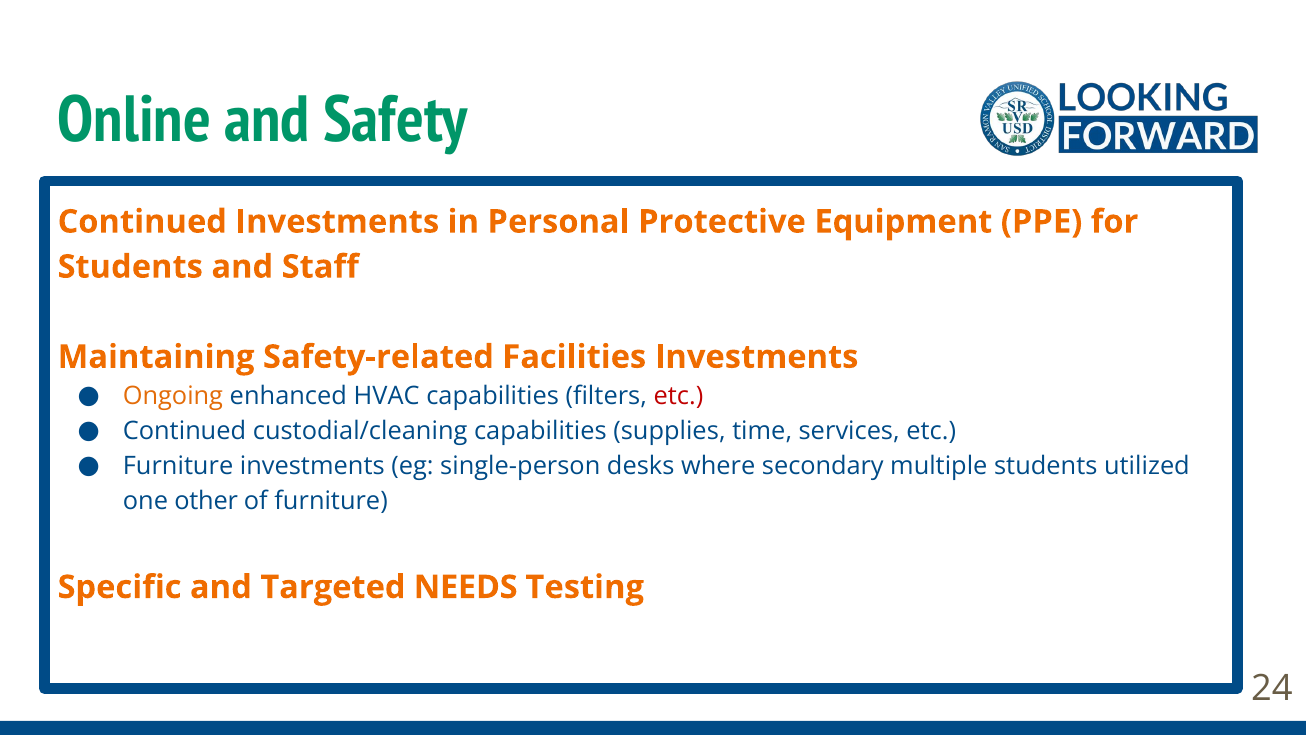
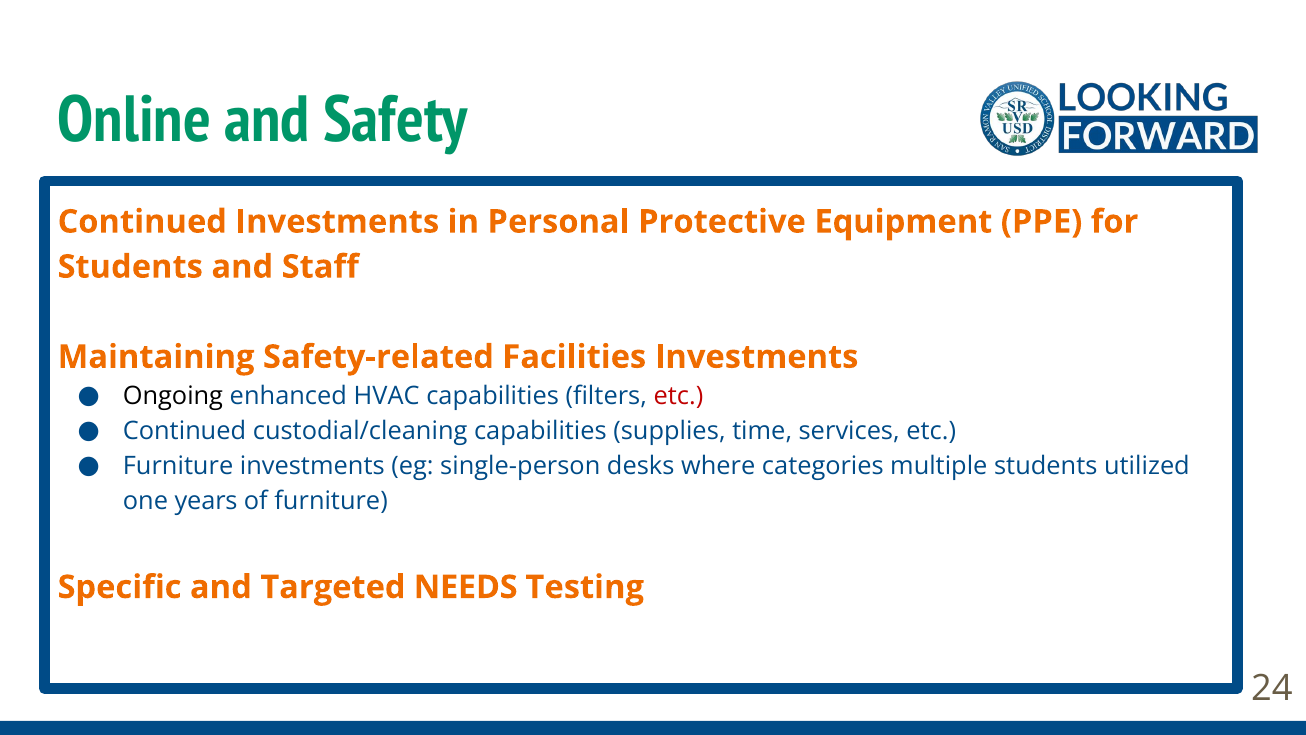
Ongoing colour: orange -> black
secondary: secondary -> categories
other: other -> years
